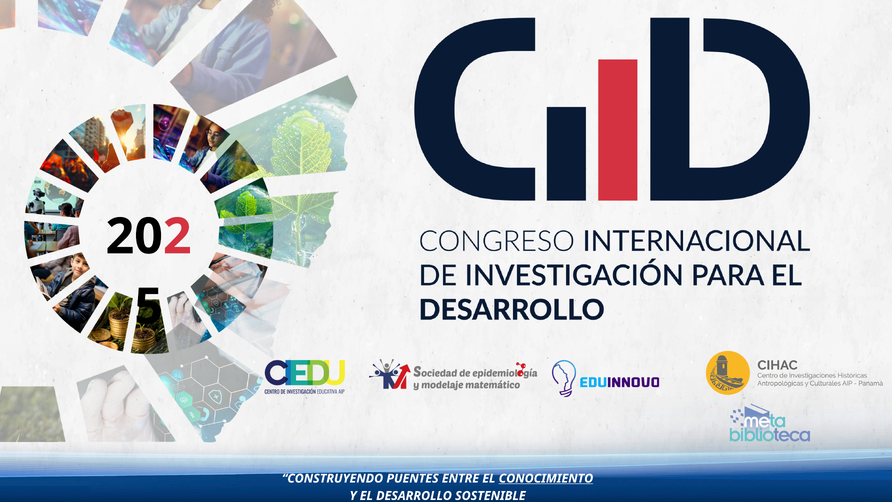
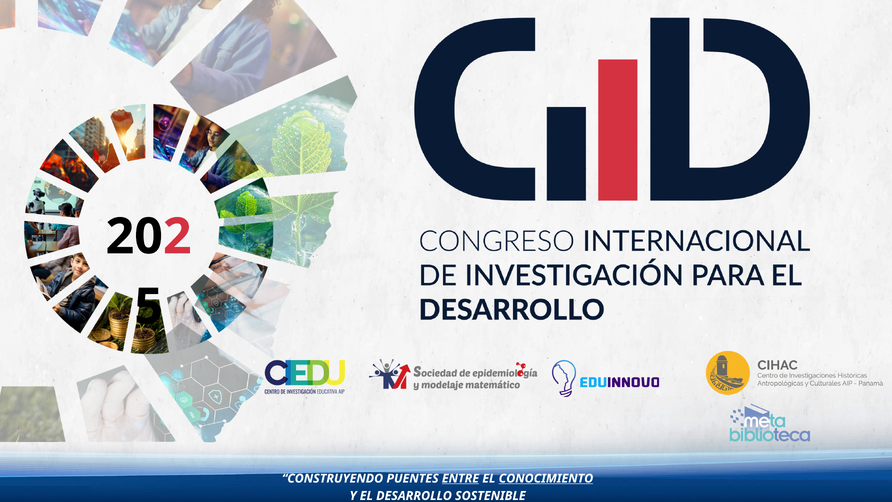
ENTRE underline: none -> present
